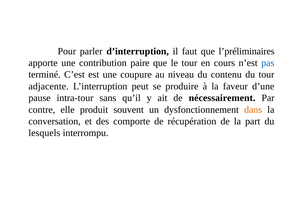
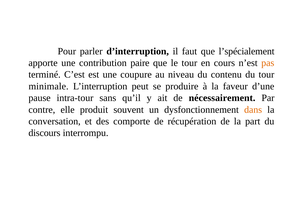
l’préliminaires: l’préliminaires -> l’spécialement
pas colour: blue -> orange
adjacente: adjacente -> minimale
lesquels: lesquels -> discours
